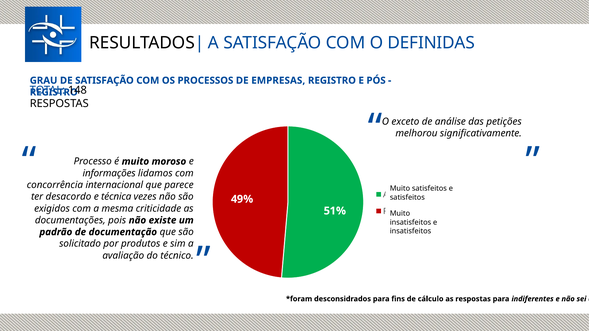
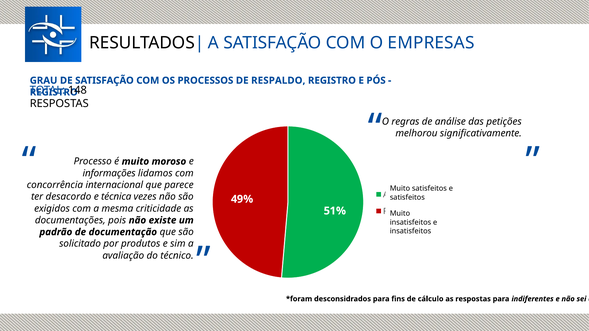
DEFINIDAS: DEFINIDAS -> EMPRESAS
EMPRESAS: EMPRESAS -> RESPALDO
exceto: exceto -> regras
